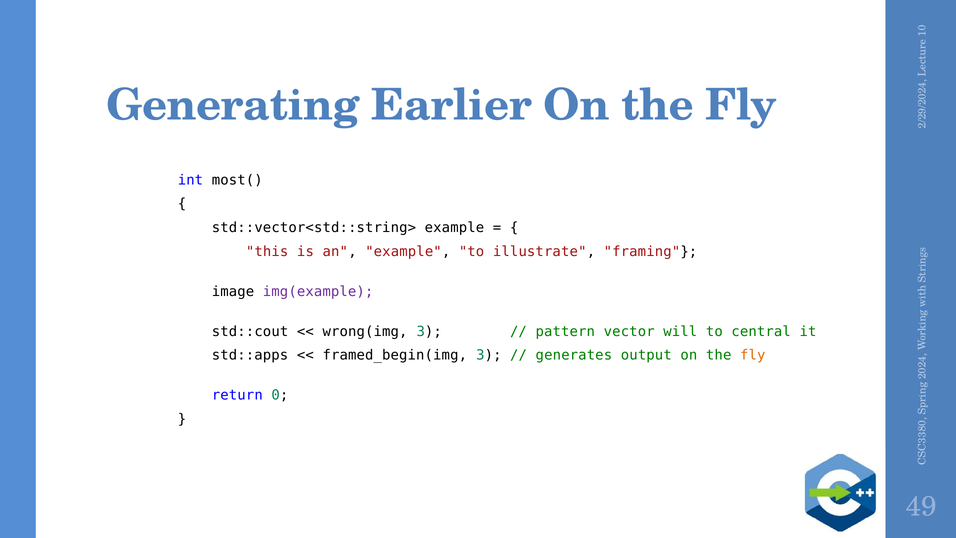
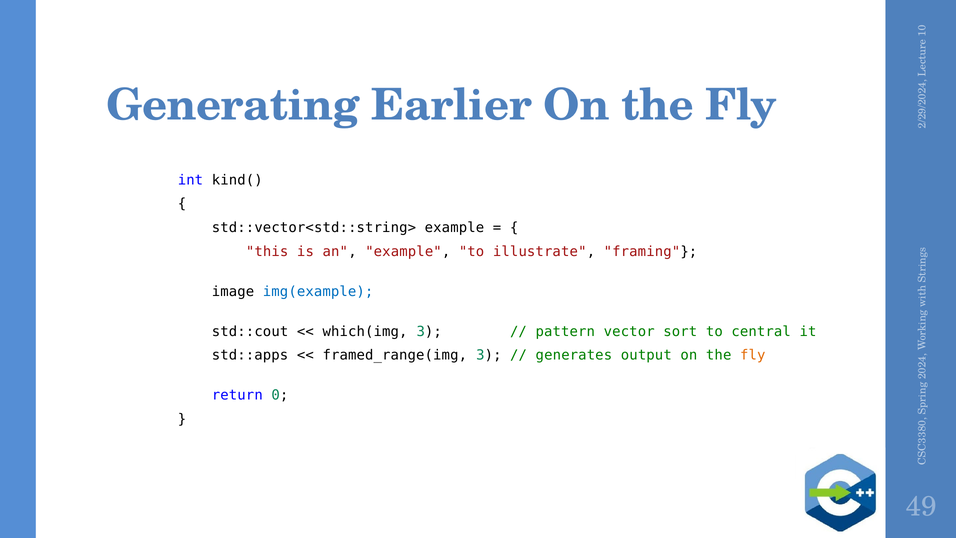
most(: most( -> kind(
img(example colour: purple -> blue
wrong(img: wrong(img -> which(img
will: will -> sort
framed_begin(img: framed_begin(img -> framed_range(img
